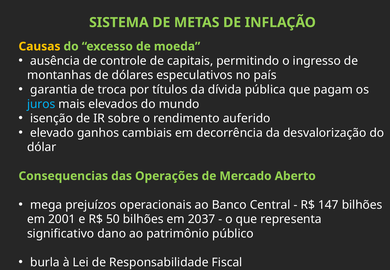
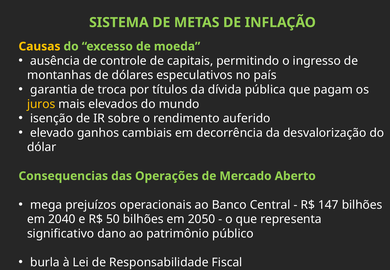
juros colour: light blue -> yellow
2001: 2001 -> 2040
2037: 2037 -> 2050
